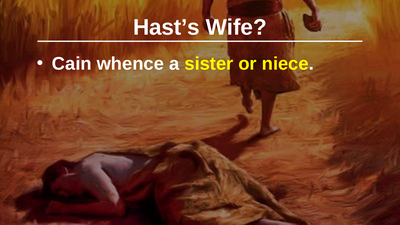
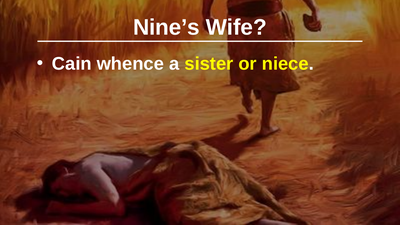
Hast’s: Hast’s -> Nine’s
